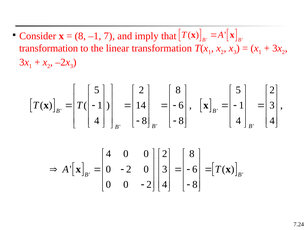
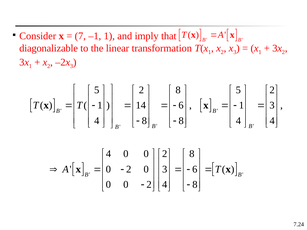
8 at (80, 36): 8 -> 7
–1 7: 7 -> 1
transformation at (49, 48): transformation -> diagonalizable
